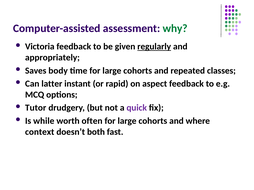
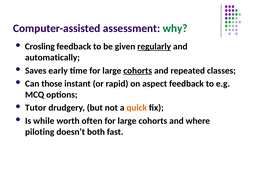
Victoria: Victoria -> Crosling
appropriately: appropriately -> automatically
body: body -> early
cohorts at (138, 71) underline: none -> present
latter: latter -> those
quick colour: purple -> orange
context: context -> piloting
